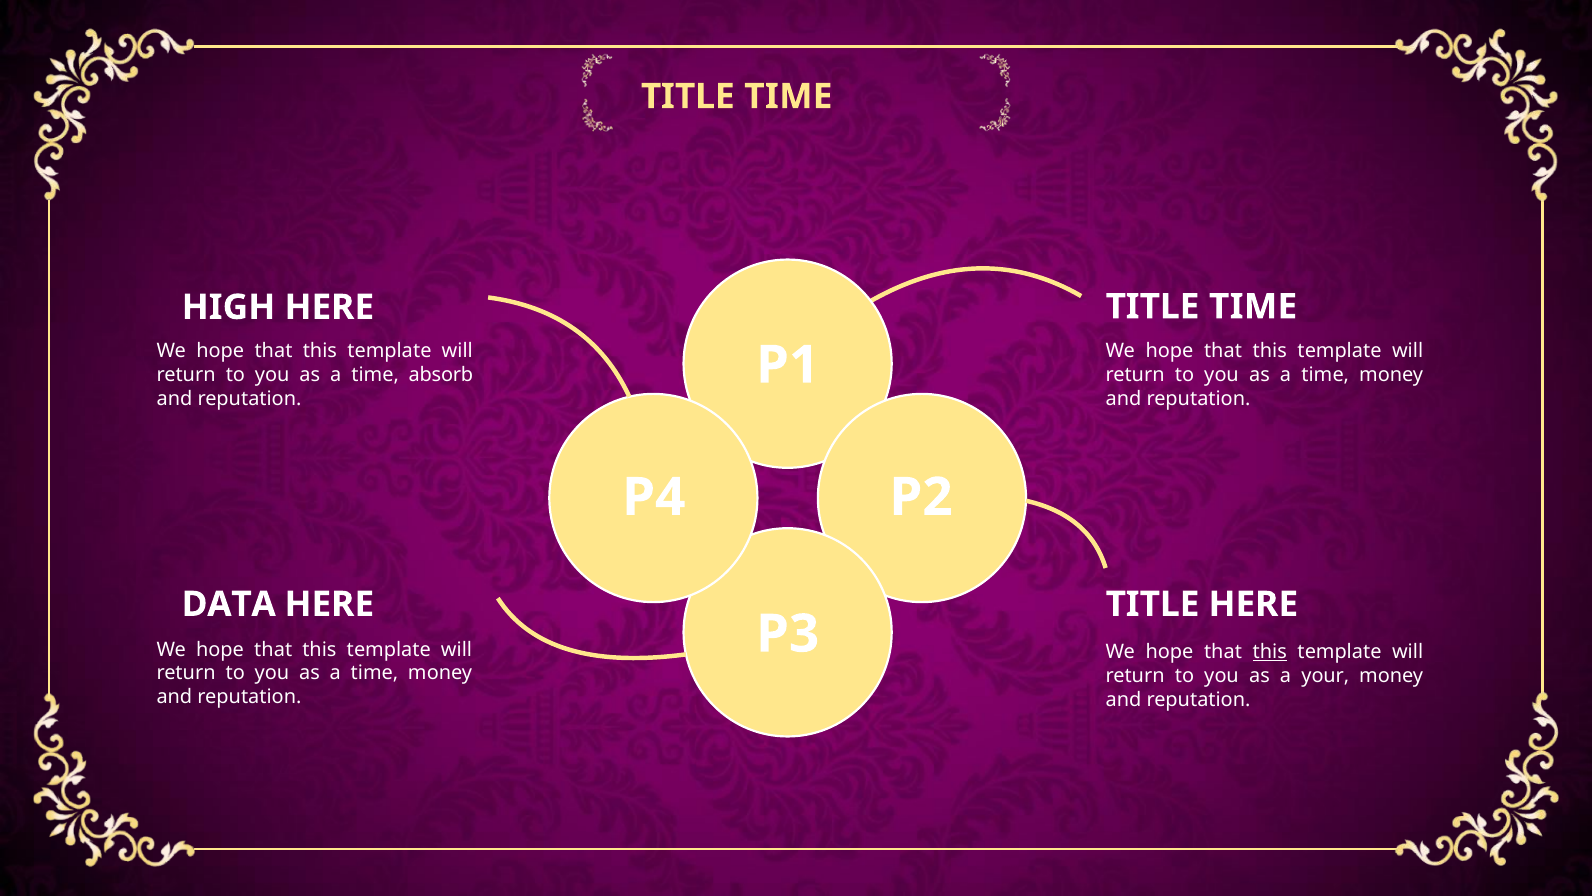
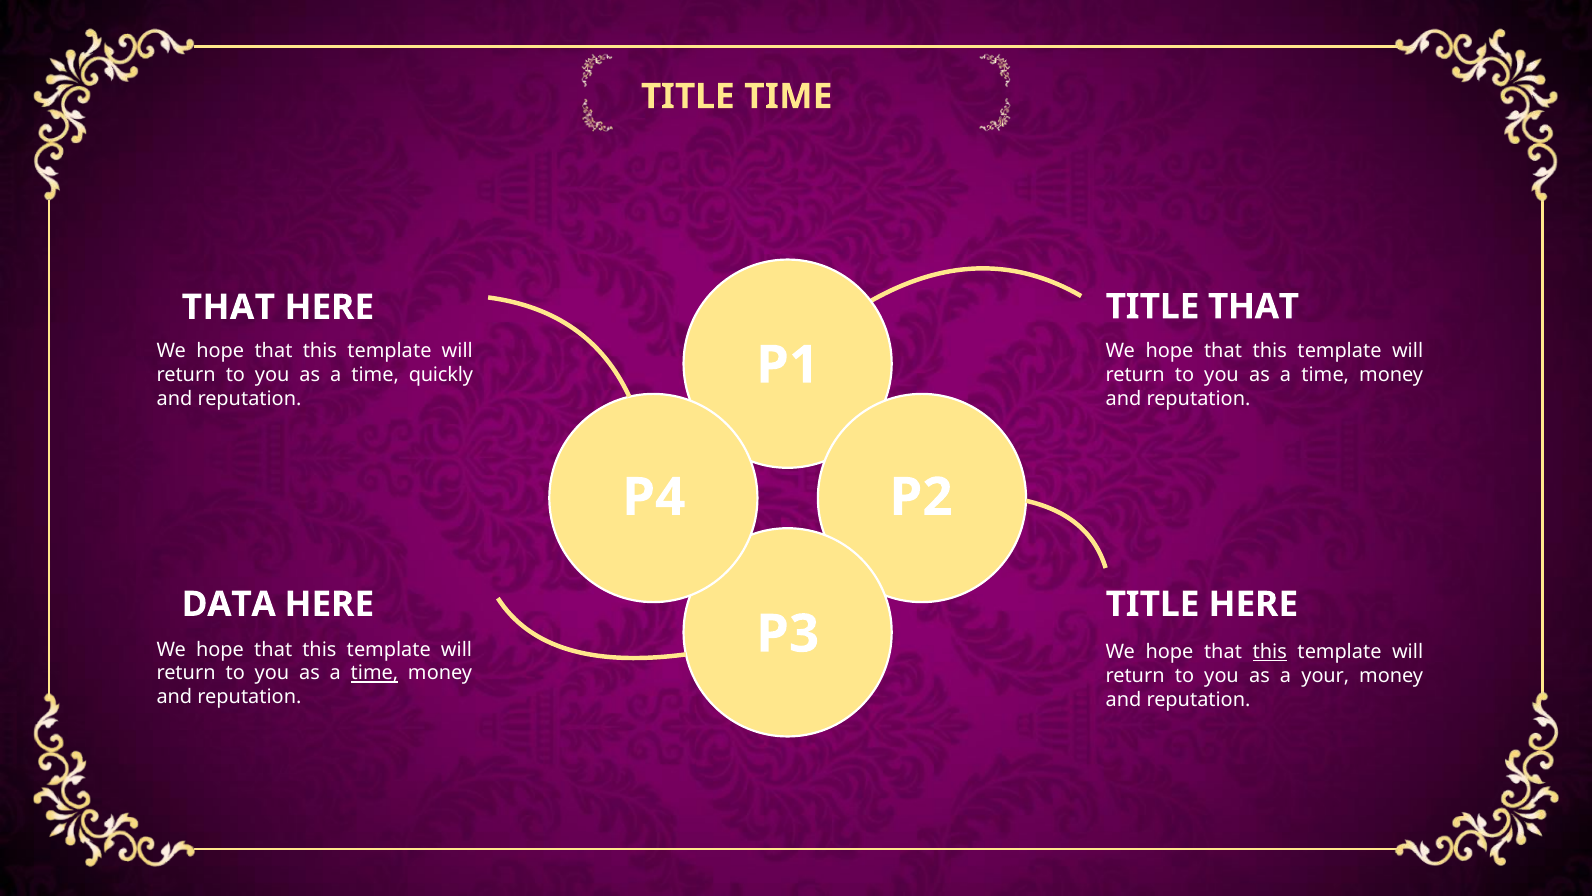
TIME at (1253, 306): TIME -> THAT
HIGH at (229, 307): HIGH -> THAT
absorb: absorb -> quickly
time at (374, 673) underline: none -> present
